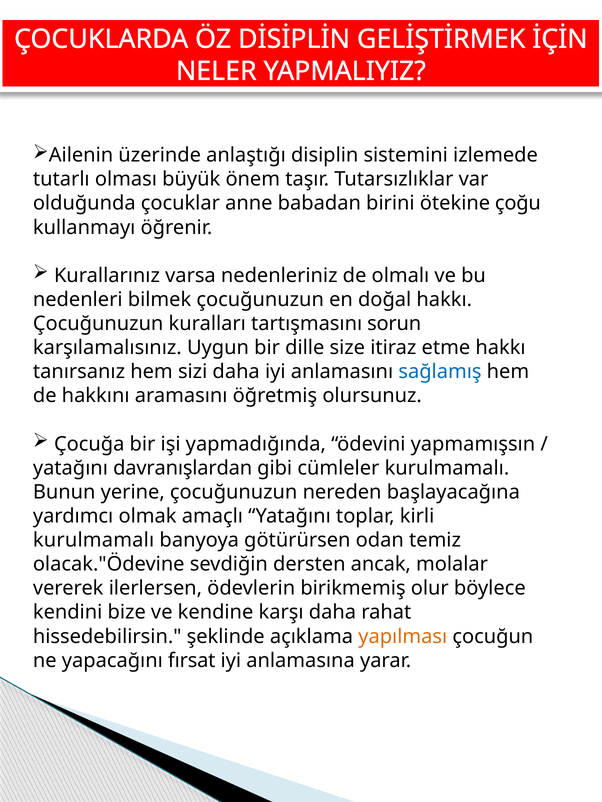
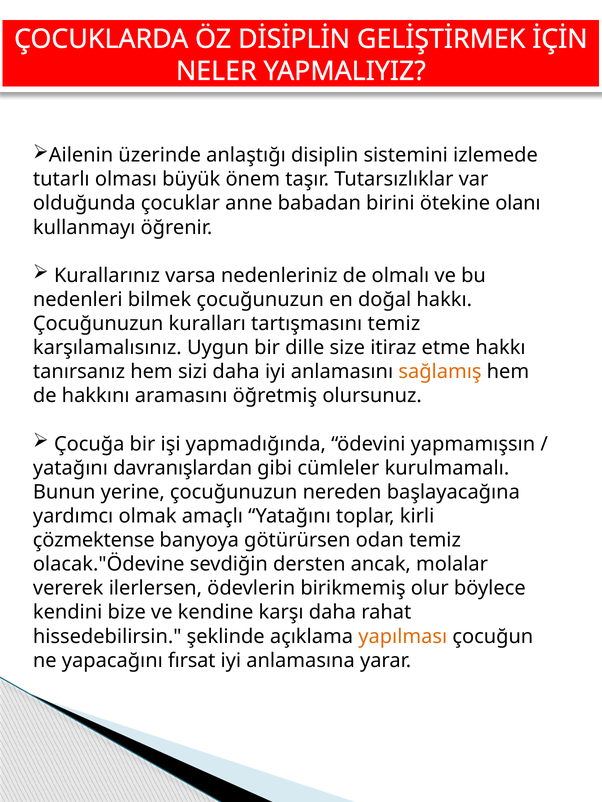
çoğu: çoğu -> olanı
tartışmasını sorun: sorun -> temiz
sağlamış colour: blue -> orange
kurulmamalı at (94, 541): kurulmamalı -> çözmektense
